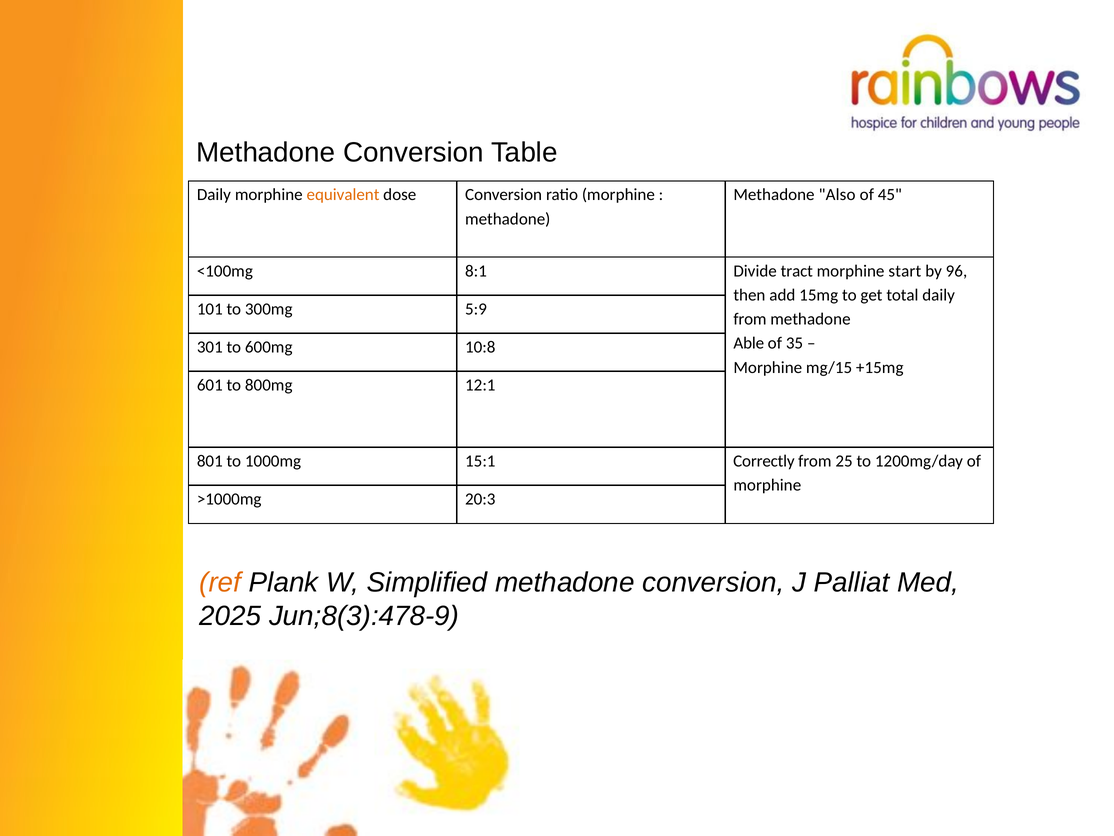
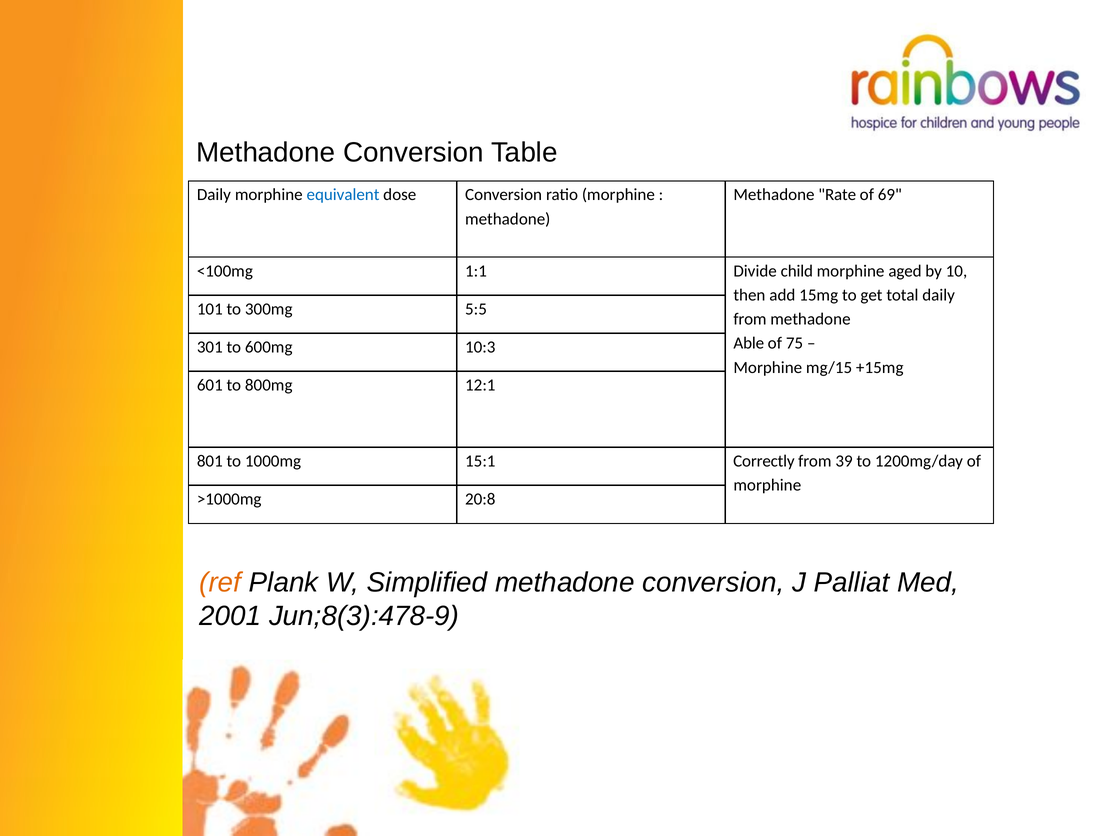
equivalent colour: orange -> blue
Also: Also -> Rate
45: 45 -> 69
8:1: 8:1 -> 1:1
tract: tract -> child
start: start -> aged
96: 96 -> 10
5:9: 5:9 -> 5:5
35: 35 -> 75
10:8: 10:8 -> 10:3
25: 25 -> 39
20:3: 20:3 -> 20:8
2025: 2025 -> 2001
